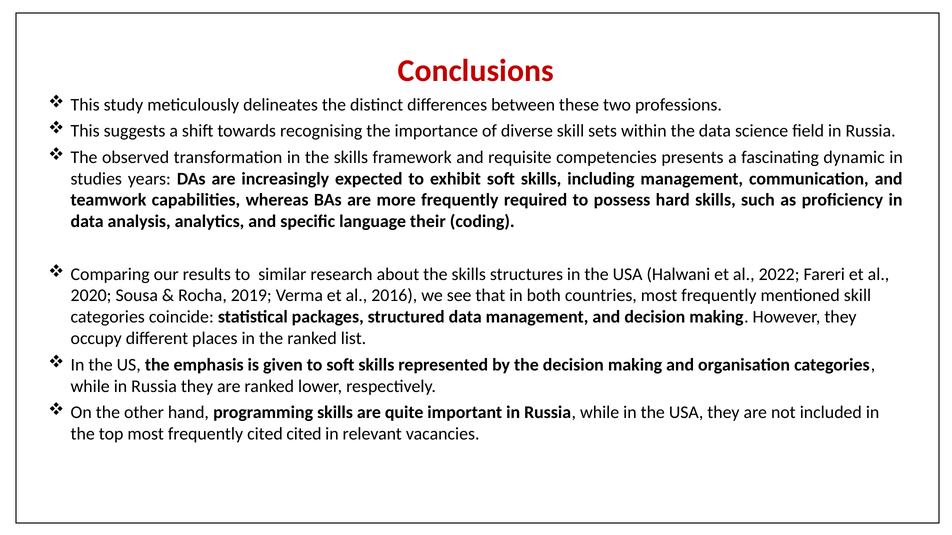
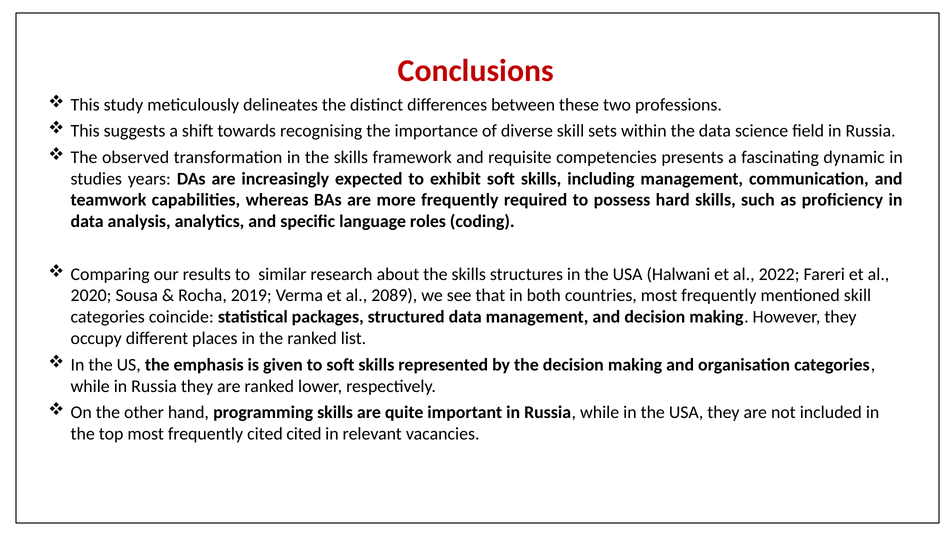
their: their -> roles
2016: 2016 -> 2089
